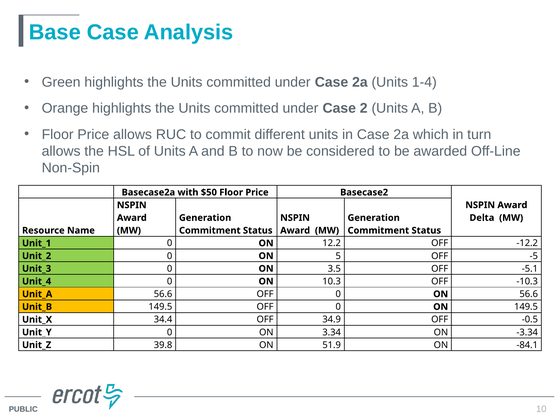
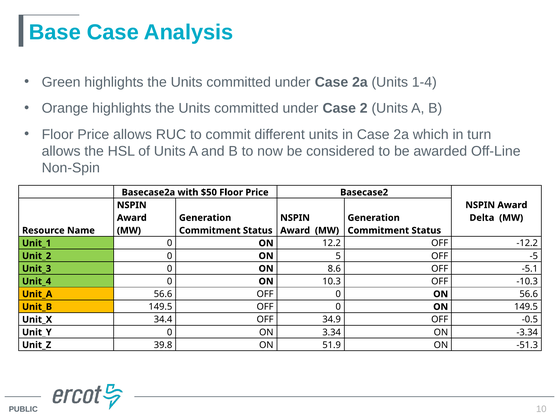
3.5: 3.5 -> 8.6
-84.1: -84.1 -> -51.3
